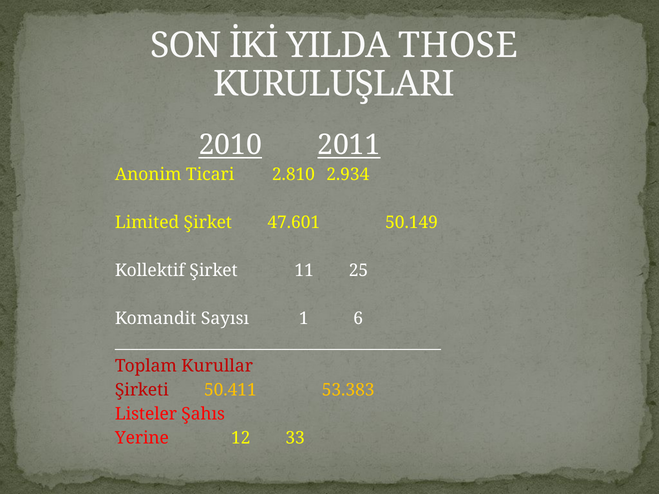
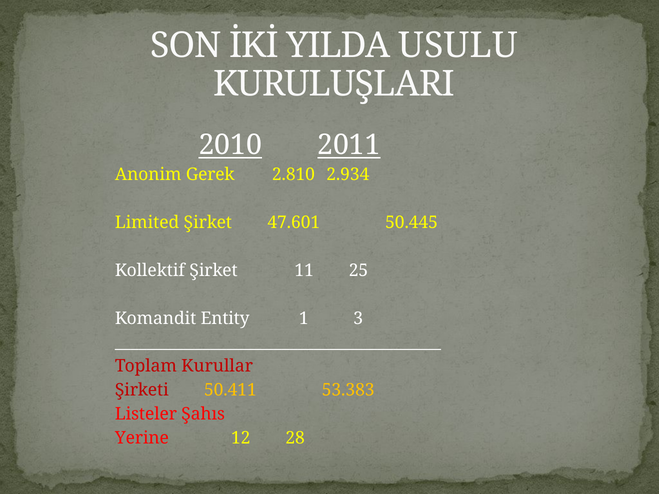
THOSE: THOSE -> USULU
Ticari: Ticari -> Gerek
50.149: 50.149 -> 50.445
Sayısı: Sayısı -> Entity
6: 6 -> 3
33: 33 -> 28
